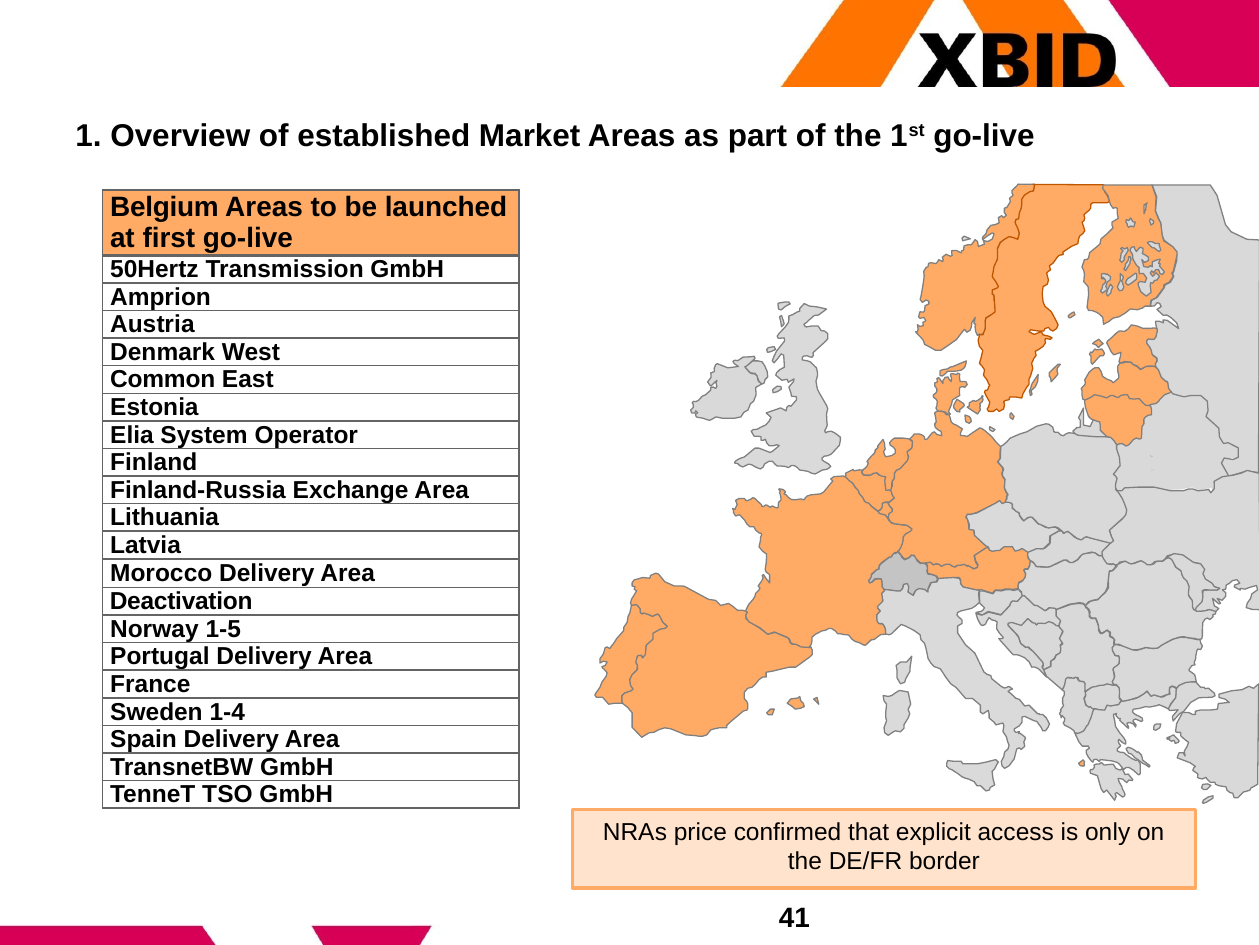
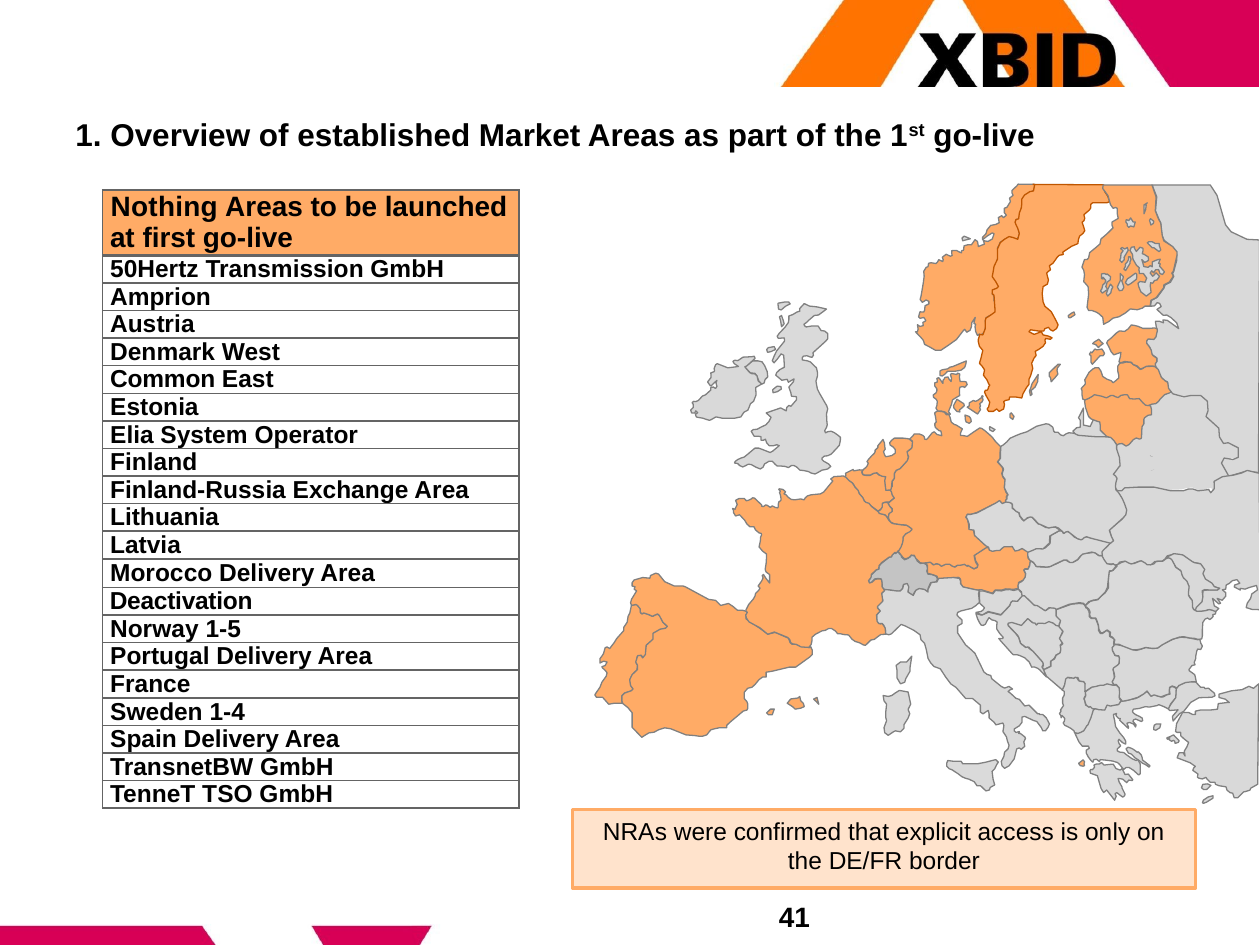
Belgium: Belgium -> Nothing
price: price -> were
